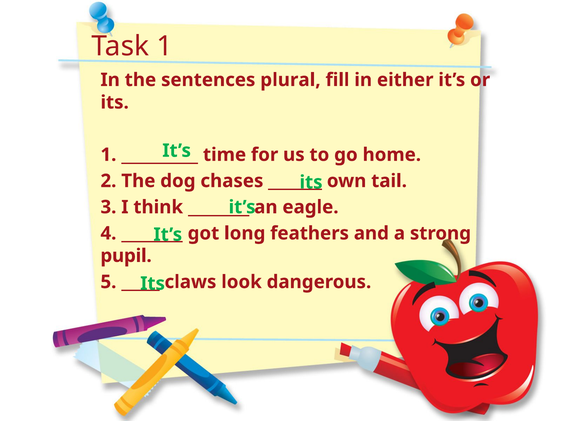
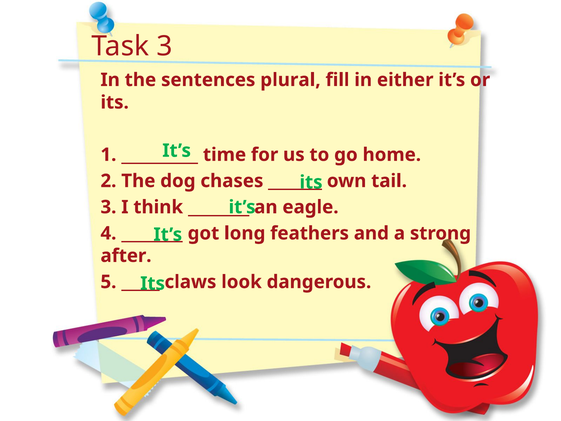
Task 1: 1 -> 3
pupil: pupil -> after
